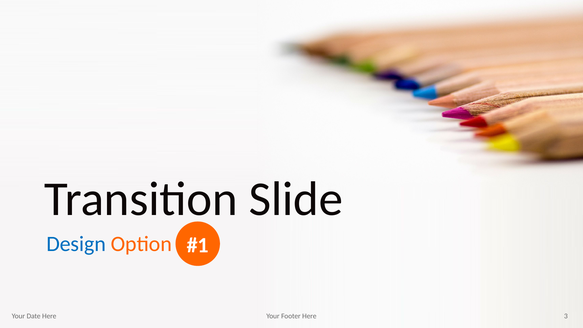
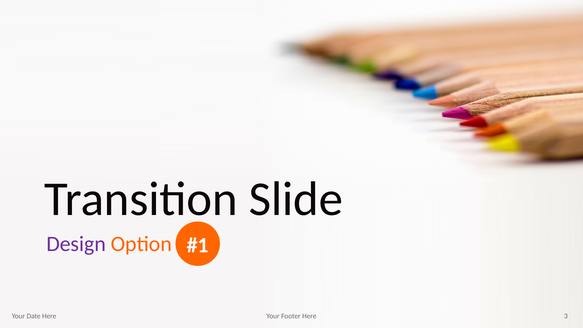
Design colour: blue -> purple
